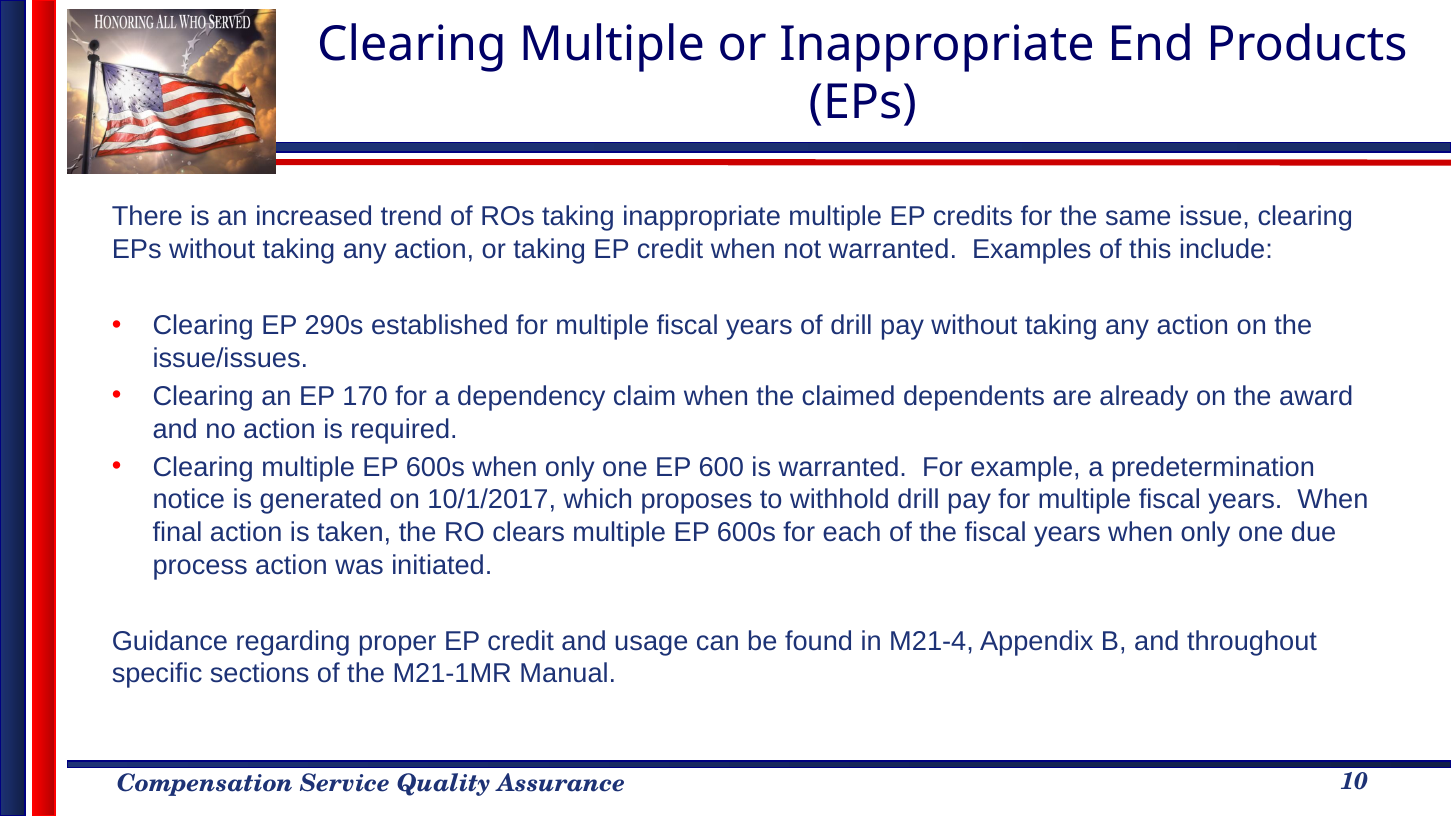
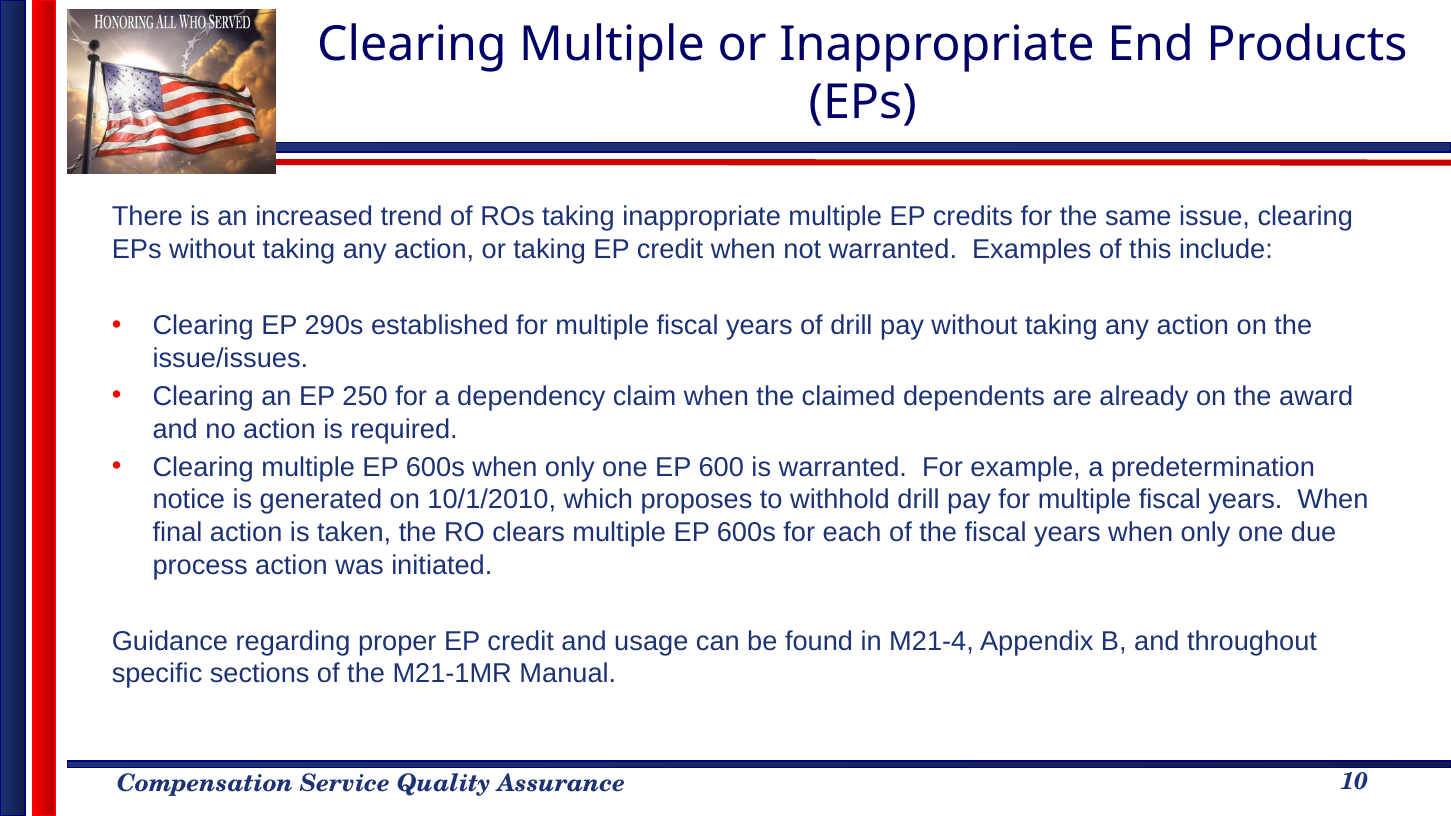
170: 170 -> 250
10/1/2017: 10/1/2017 -> 10/1/2010
